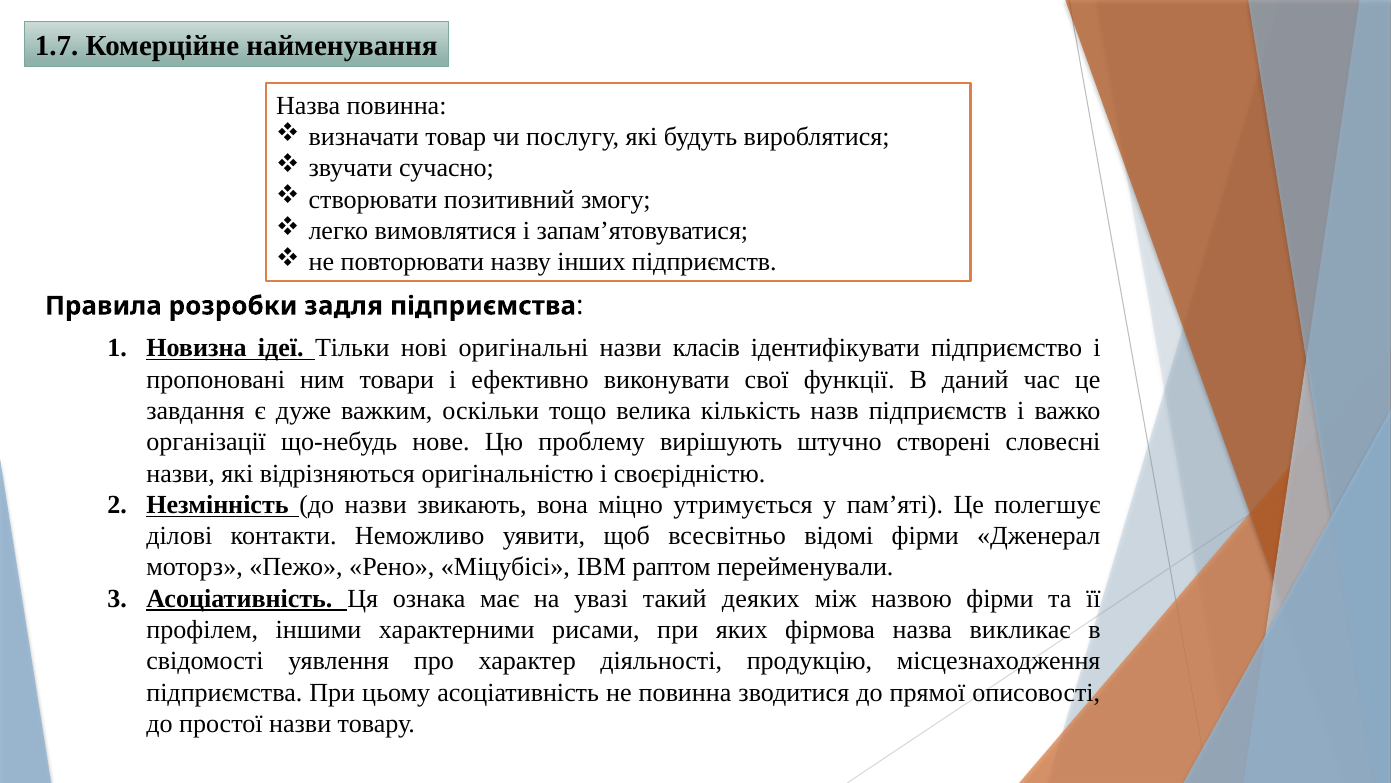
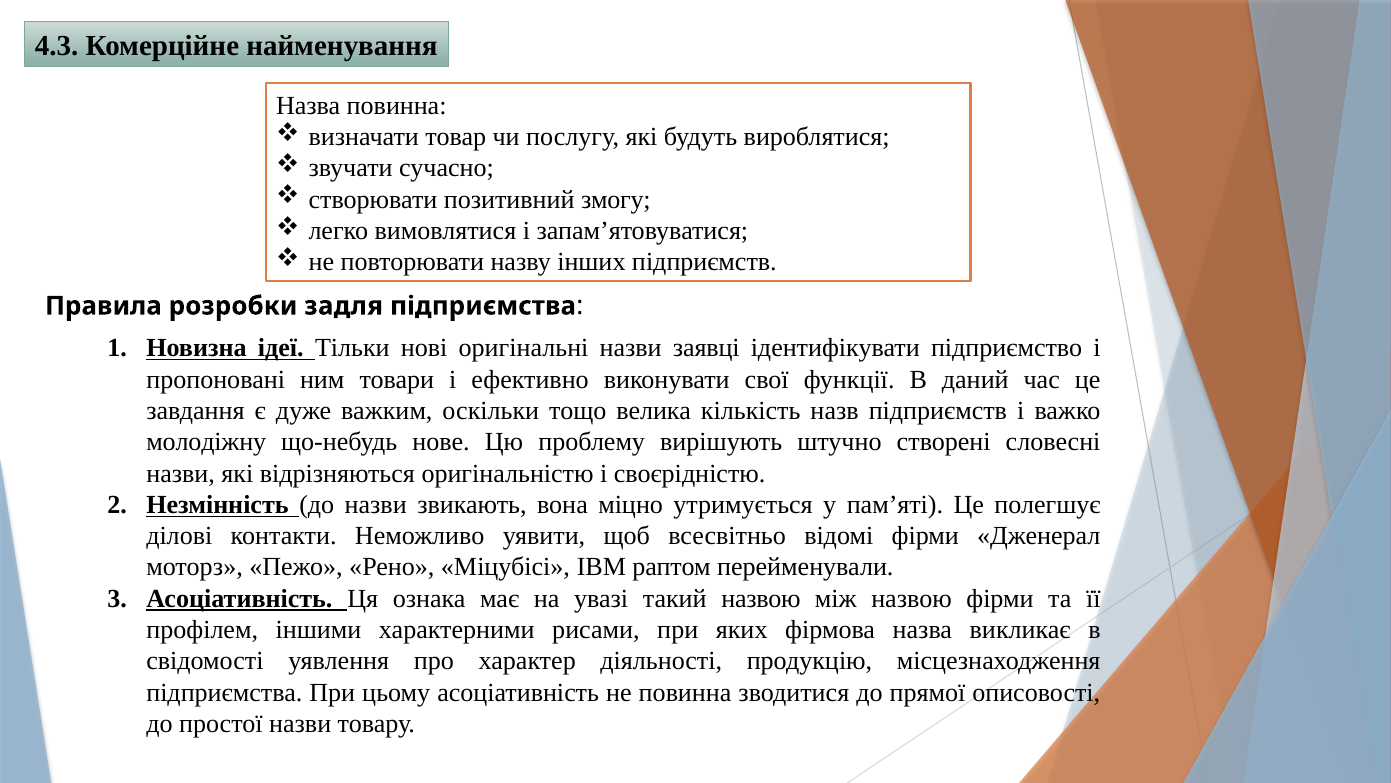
1.7: 1.7 -> 4.3
класів: класів -> заявці
організації: організації -> молодіжну
такий деяких: деяких -> назвою
